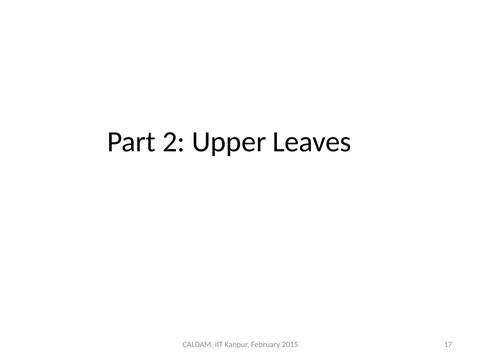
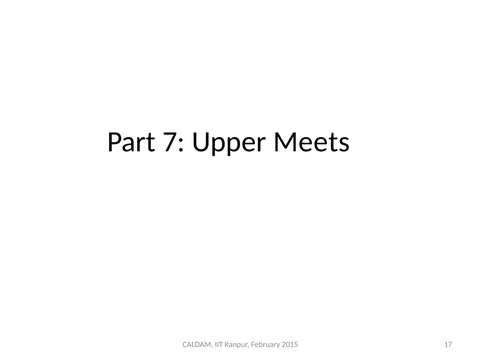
2: 2 -> 7
Leaves: Leaves -> Meets
